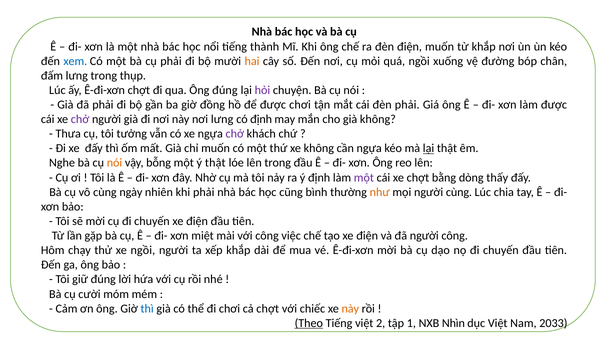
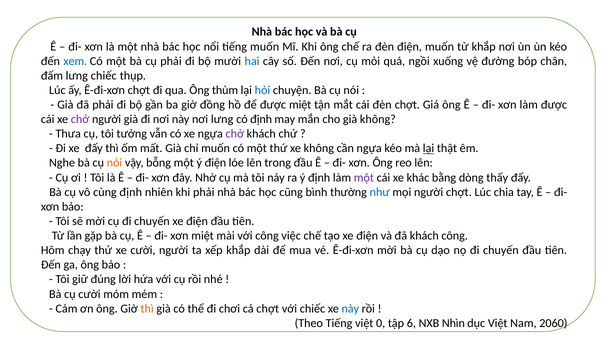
tiếng thành: thành -> muốn
hai colour: orange -> blue
lưng trong: trong -> chiếc
Ông đúng: đúng -> thùm
hỏi colour: purple -> blue
được chơi: chơi -> miệt
đèn phải: phải -> chợt
ý thật: thật -> điện
xe chợt: chợt -> khác
cùng ngày: ngày -> định
như colour: orange -> blue
người cùng: cùng -> chợt
đã người: người -> khách
xe ngồi: ngồi -> cười
thì at (147, 308) colour: blue -> orange
này at (350, 308) colour: orange -> blue
Theo underline: present -> none
2: 2 -> 0
1: 1 -> 6
2033: 2033 -> 2060
